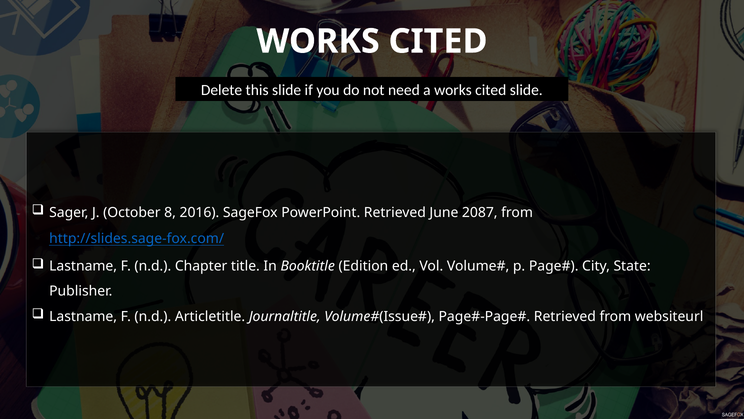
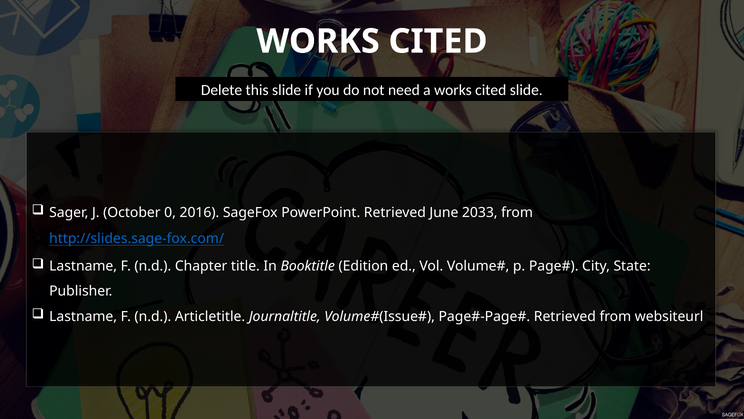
8: 8 -> 0
2087: 2087 -> 2033
